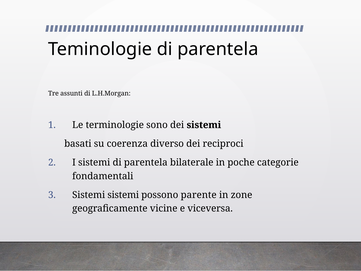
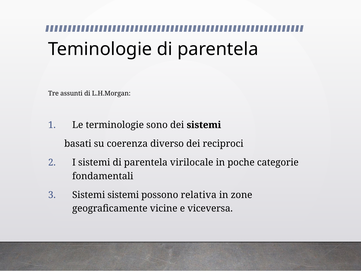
bilaterale: bilaterale -> virilocale
parente: parente -> relativa
